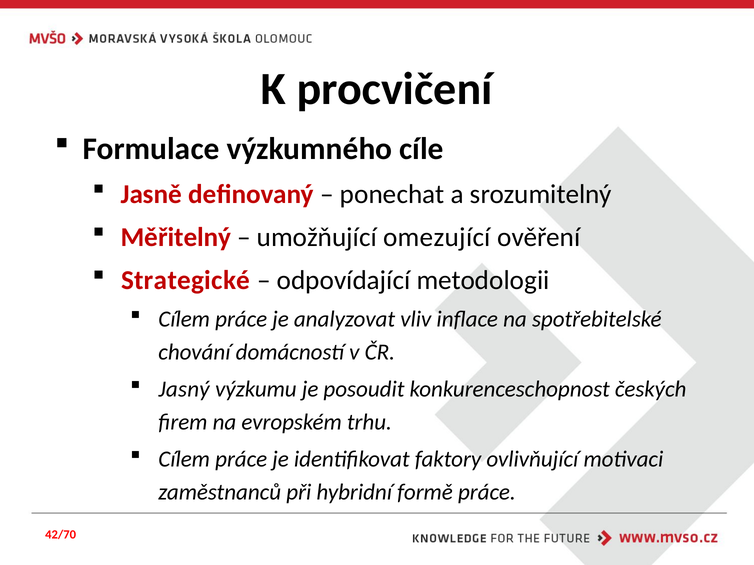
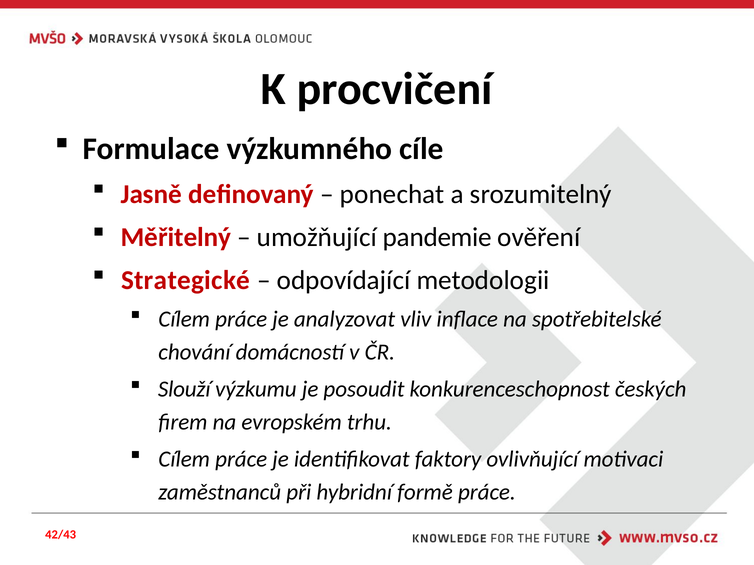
omezující: omezující -> pandemie
Jasný: Jasný -> Slouží
42/70: 42/70 -> 42/43
